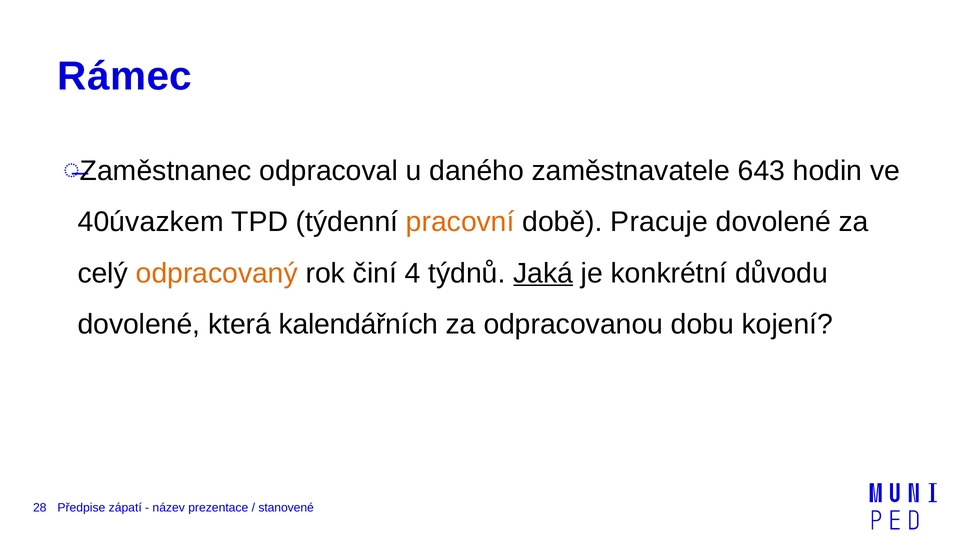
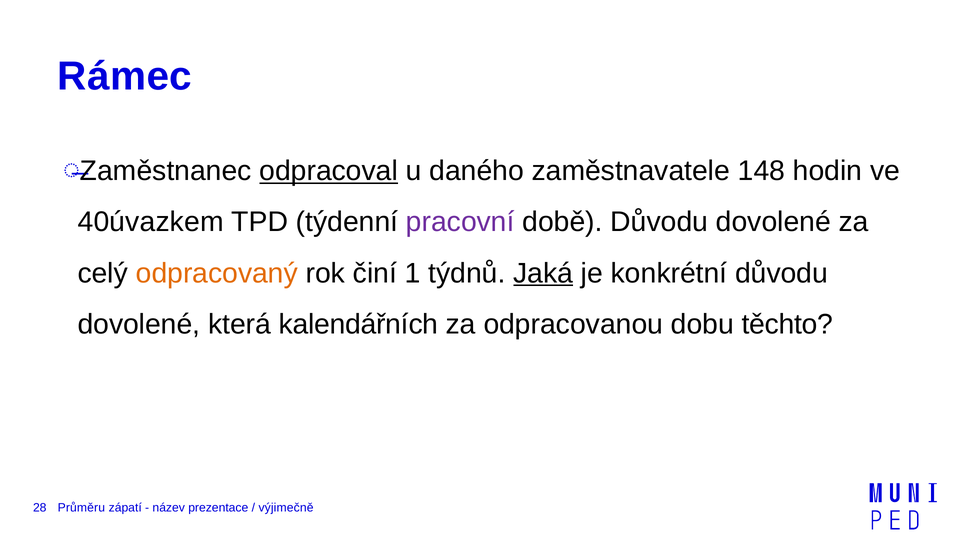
odpracoval underline: none -> present
643: 643 -> 148
pracovní colour: orange -> purple
době Pracuje: Pracuje -> Důvodu
4: 4 -> 1
kojení: kojení -> těchto
Předpise: Předpise -> Průměru
stanovené: stanovené -> výjimečně
